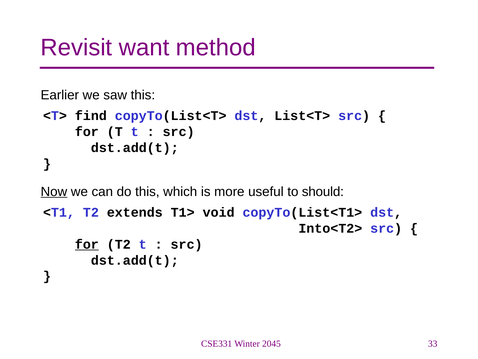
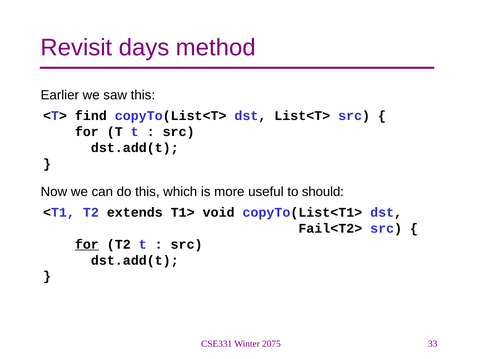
want: want -> days
Now underline: present -> none
Into<T2>: Into<T2> -> Fail<T2>
2045: 2045 -> 2075
